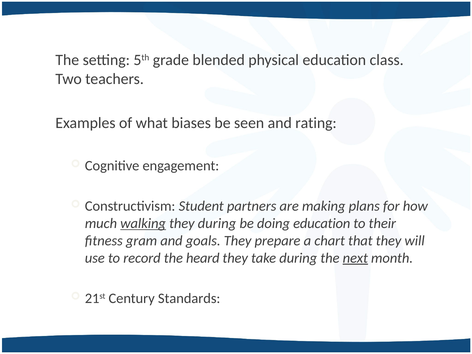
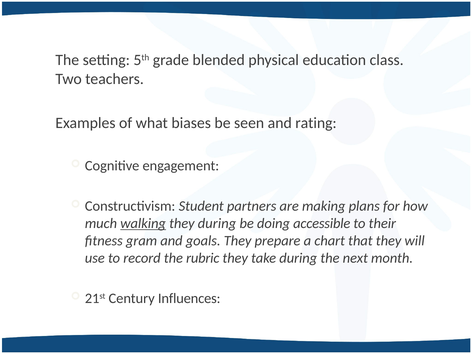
doing education: education -> accessible
heard: heard -> rubric
next underline: present -> none
Standards: Standards -> Influences
